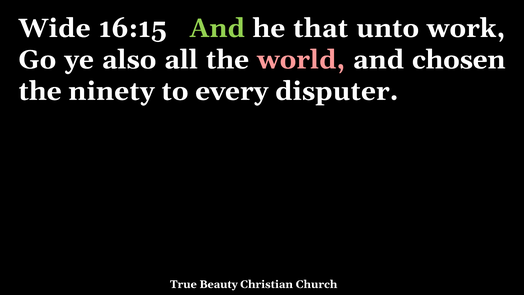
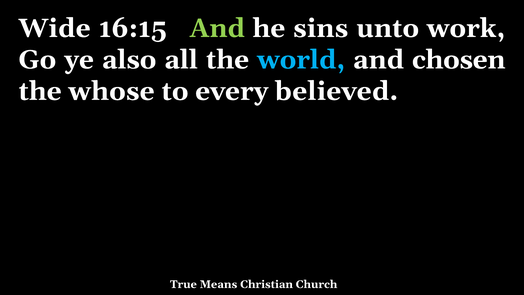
that: that -> sins
world colour: pink -> light blue
ninety: ninety -> whose
disputer: disputer -> believed
Beauty: Beauty -> Means
